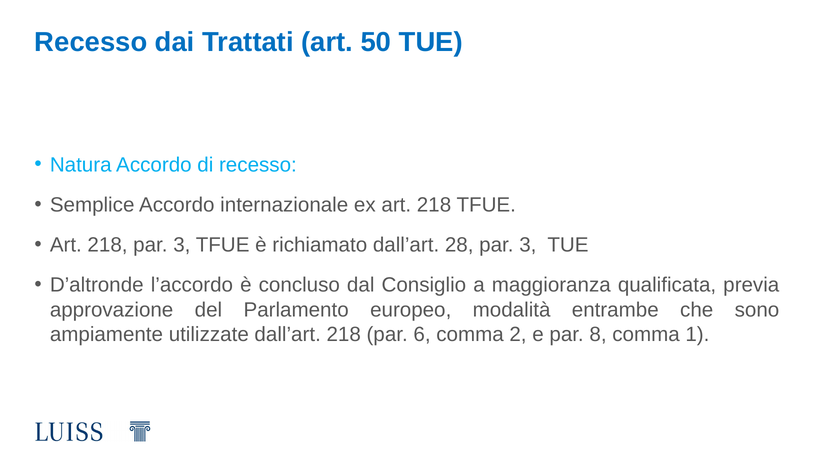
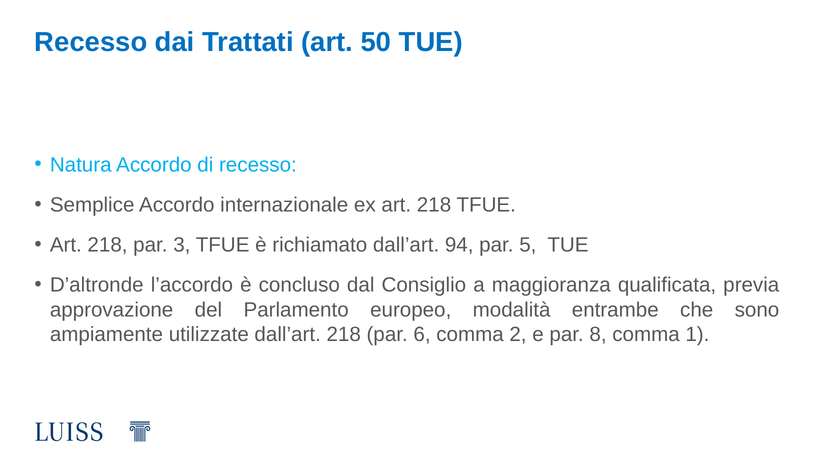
28: 28 -> 94
3 at (528, 245): 3 -> 5
